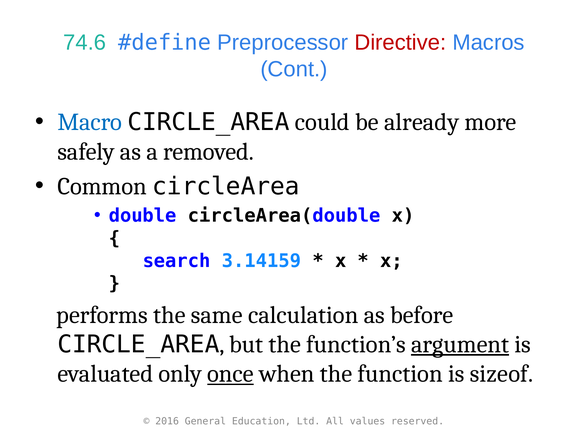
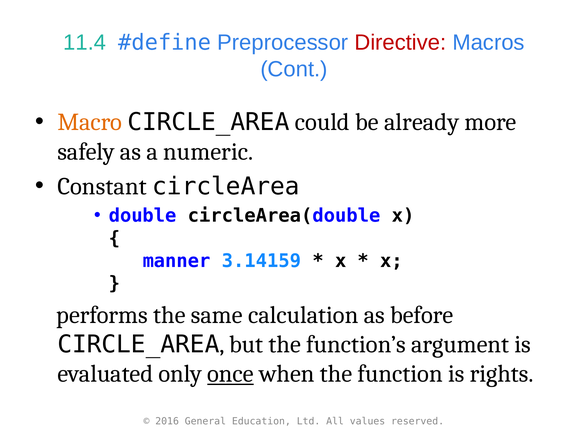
74.6: 74.6 -> 11.4
Macro colour: blue -> orange
removed: removed -> numeric
Common: Common -> Constant
search: search -> manner
argument underline: present -> none
sizeof: sizeof -> rights
